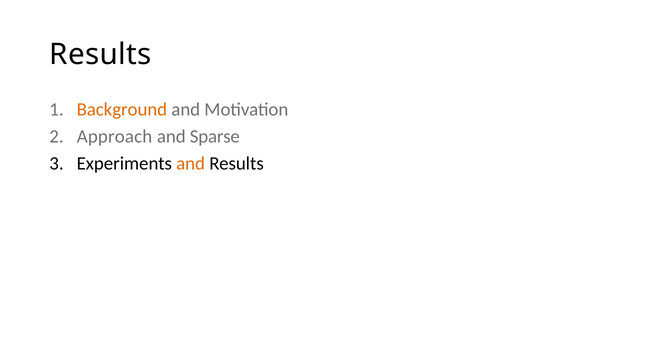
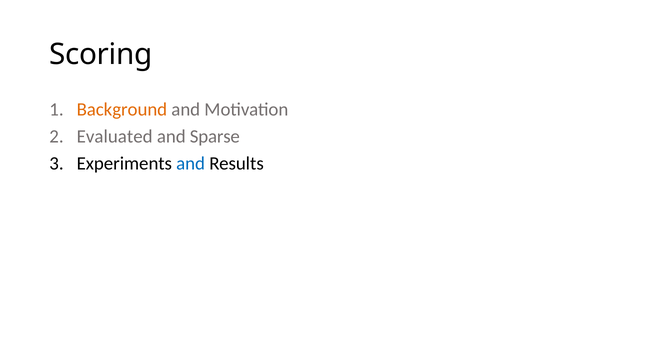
Results at (100, 54): Results -> Scoring
Approach: Approach -> Evaluated
and at (191, 164) colour: orange -> blue
